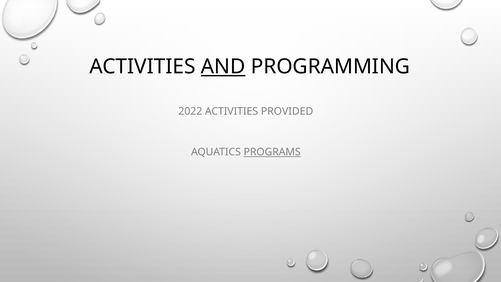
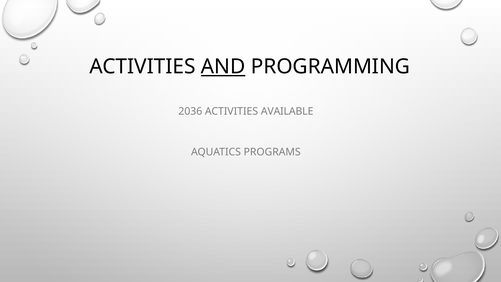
2022: 2022 -> 2036
PROVIDED: PROVIDED -> AVAILABLE
PROGRAMS underline: present -> none
